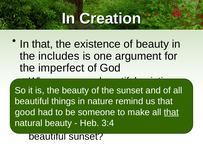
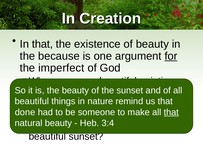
includes: includes -> because
for underline: none -> present
good: good -> done
